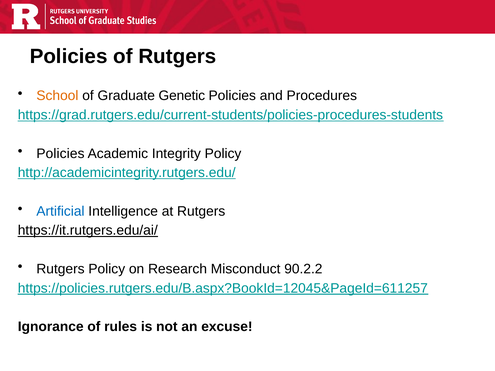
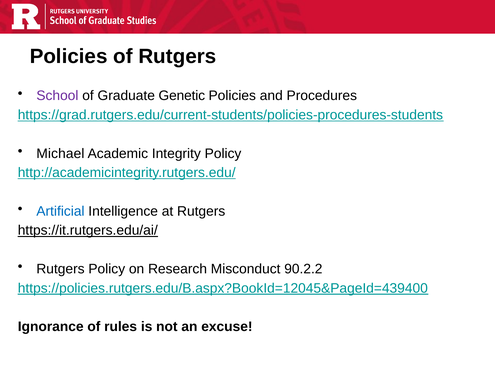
School colour: orange -> purple
Policies at (60, 154): Policies -> Michael
https://policies.rutgers.edu/B.aspx?BookId=12045&PageId=611257: https://policies.rutgers.edu/B.aspx?BookId=12045&PageId=611257 -> https://policies.rutgers.edu/B.aspx?BookId=12045&PageId=439400
